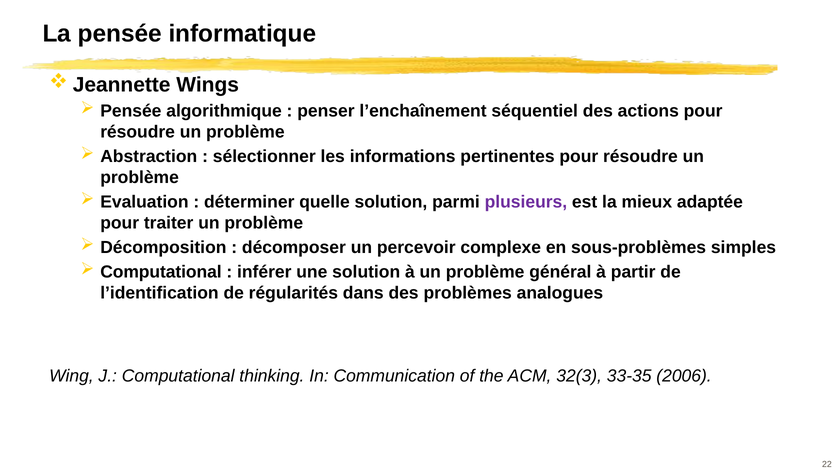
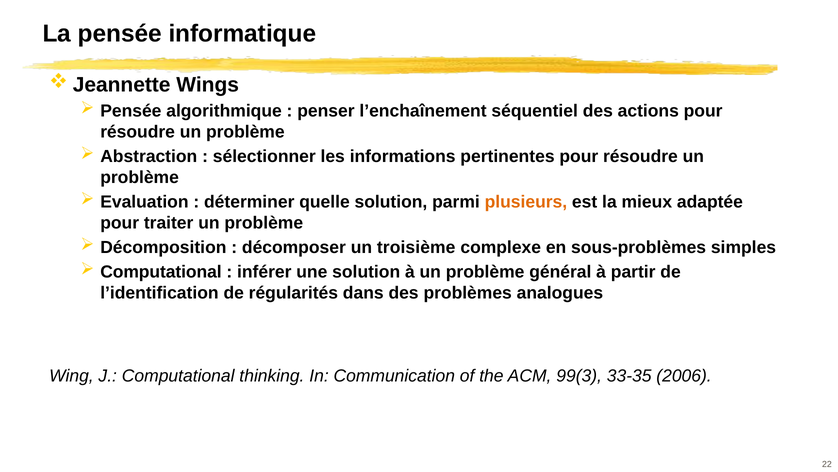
plusieurs colour: purple -> orange
percevoir: percevoir -> troisième
32(3: 32(3 -> 99(3
